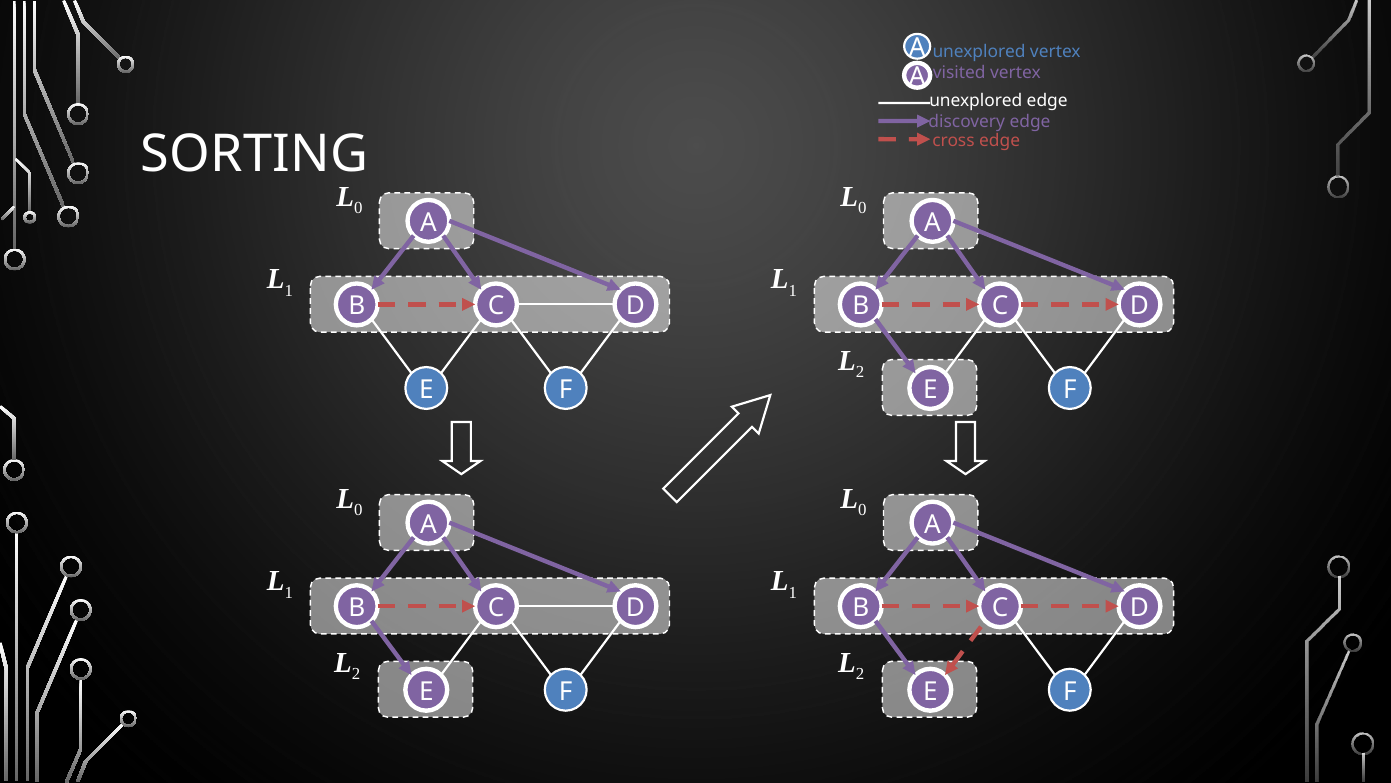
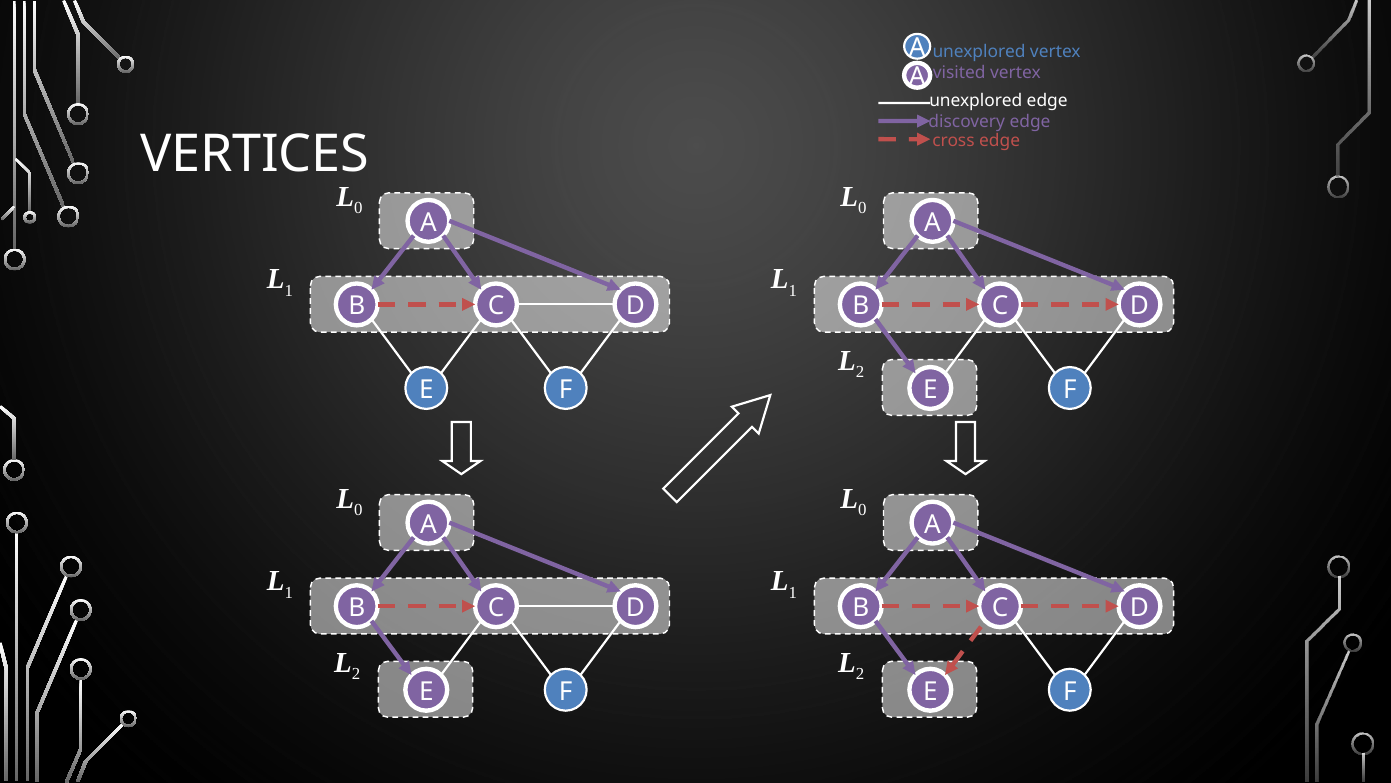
SORTING: SORTING -> VERTICES
